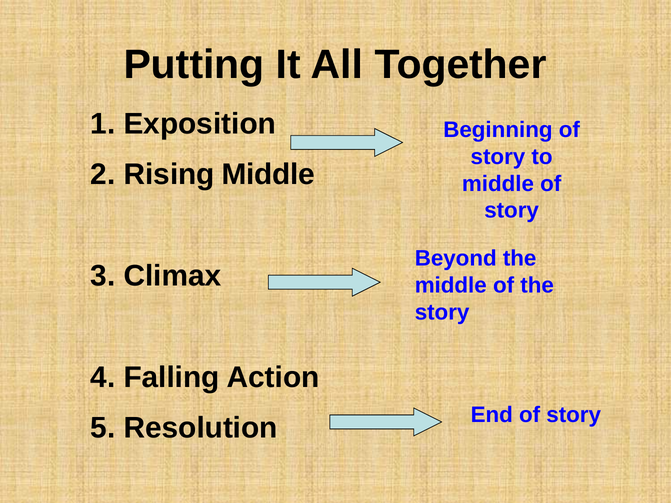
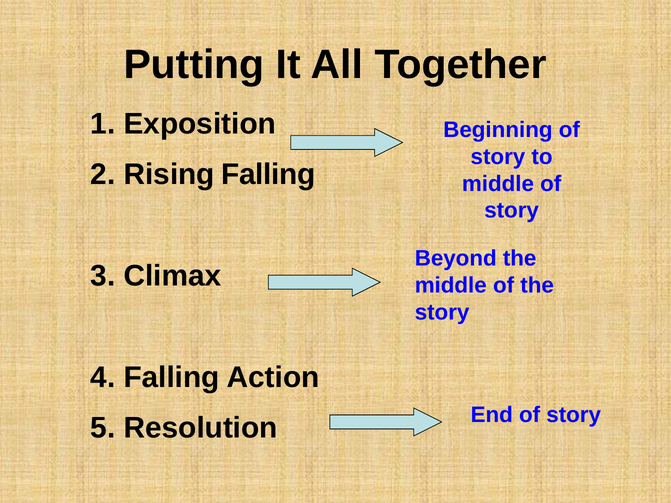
Rising Middle: Middle -> Falling
